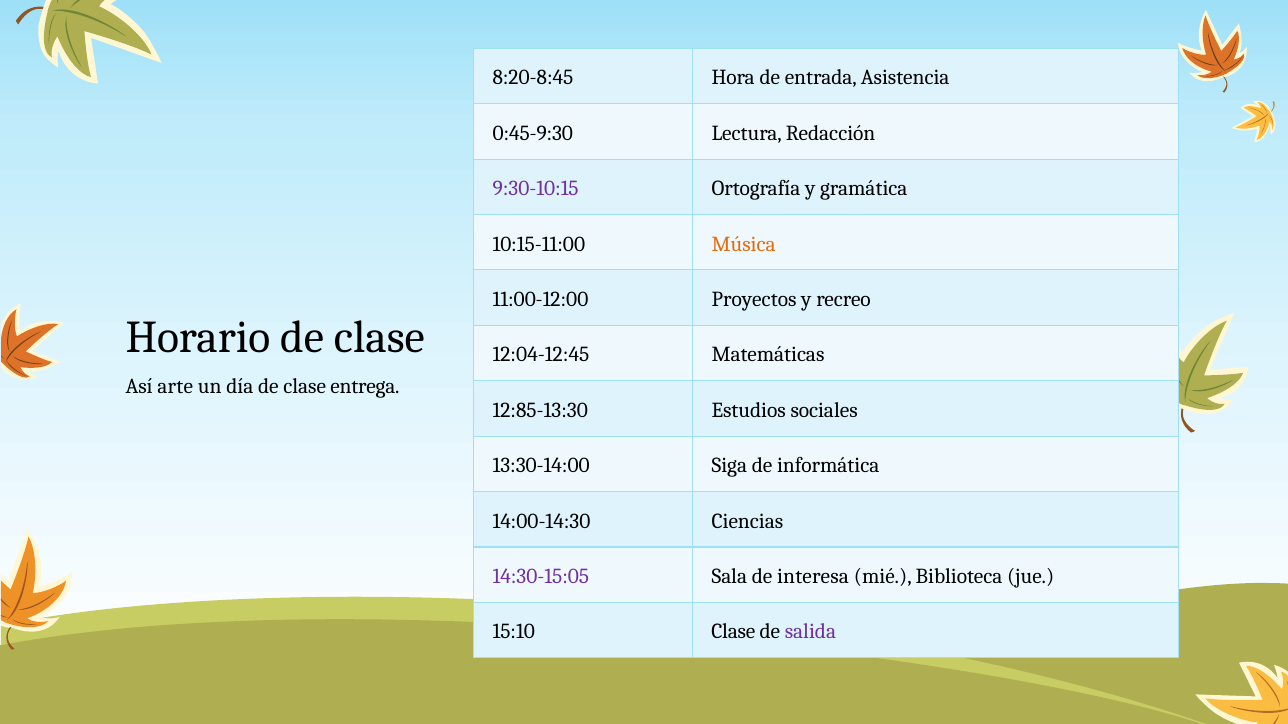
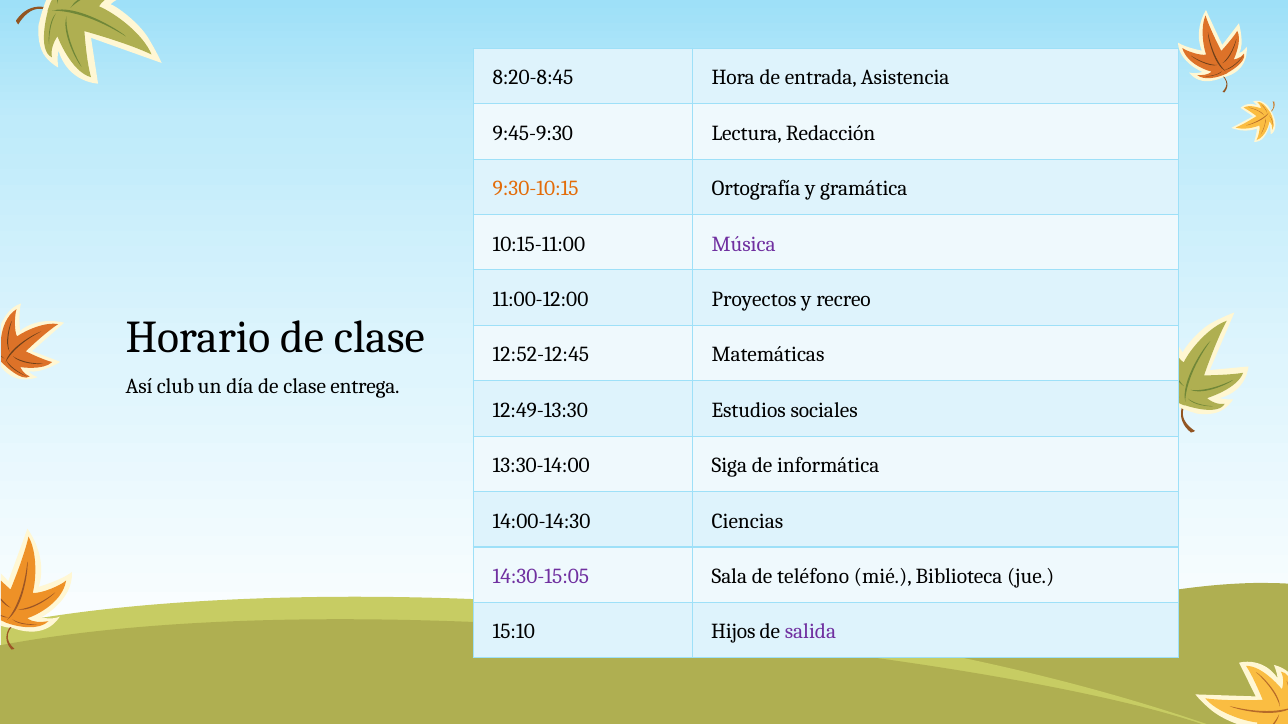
0:45-9:30: 0:45-9:30 -> 9:45-9:30
9:30-10:15 colour: purple -> orange
Música colour: orange -> purple
12:04-12:45: 12:04-12:45 -> 12:52-12:45
arte: arte -> club
12:85-13:30: 12:85-13:30 -> 12:49-13:30
interesa: interesa -> teléfono
15:10 Clase: Clase -> Hijos
